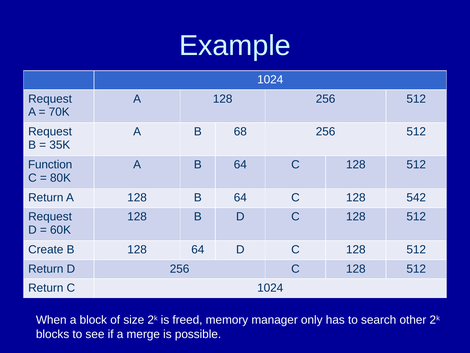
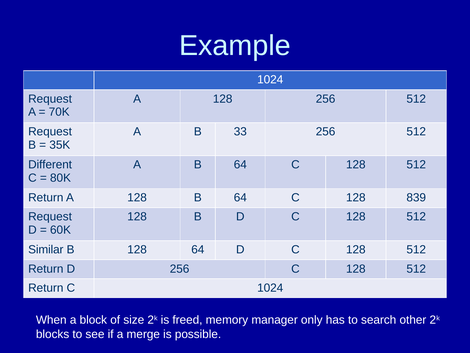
68: 68 -> 33
Function: Function -> Different
542: 542 -> 839
Create: Create -> Similar
